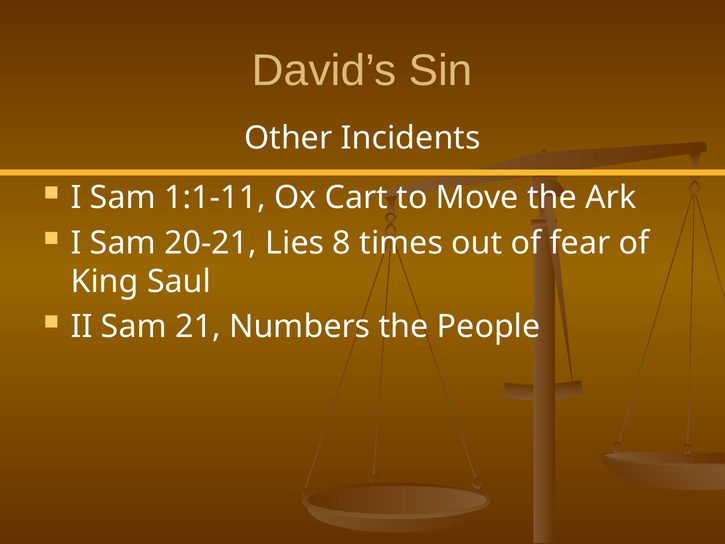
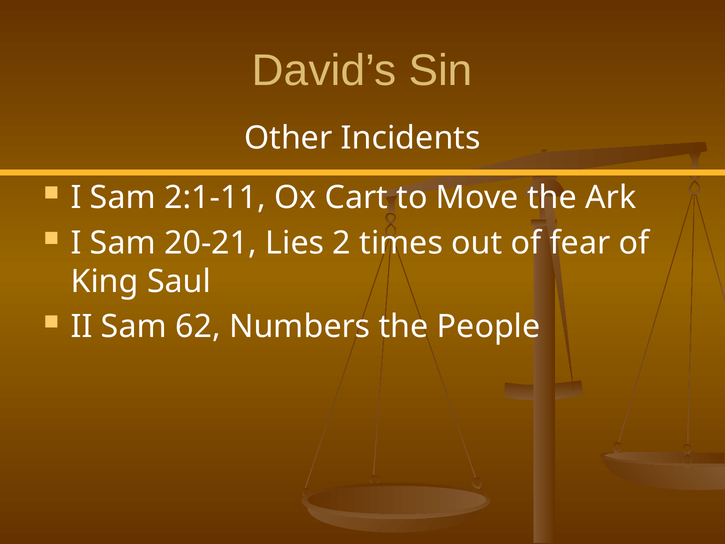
1:1-11: 1:1-11 -> 2:1-11
8: 8 -> 2
21: 21 -> 62
